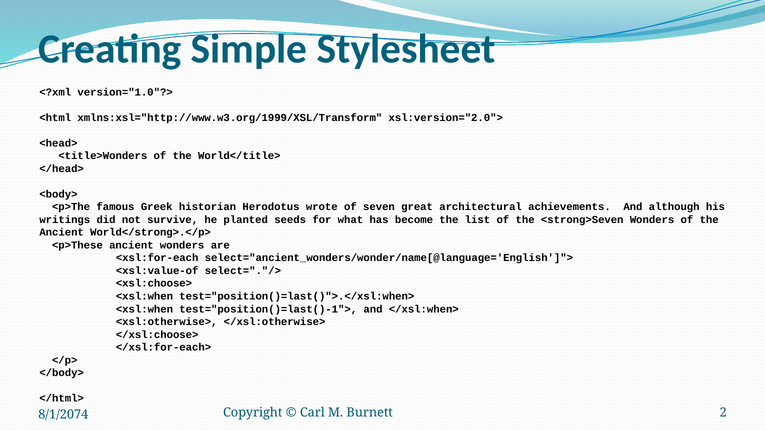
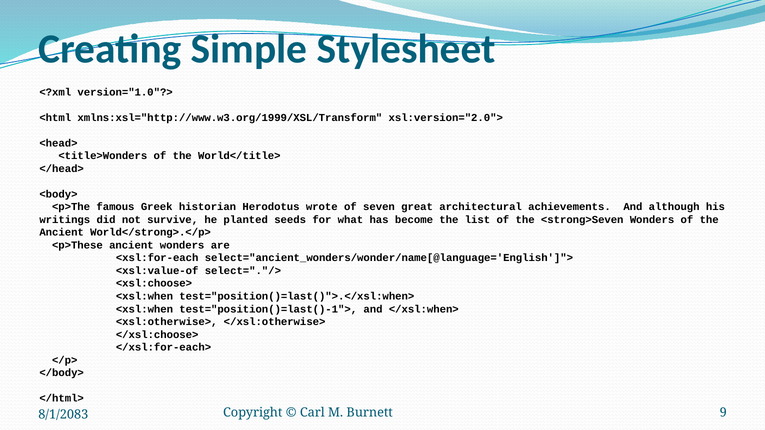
2: 2 -> 9
8/1/2074: 8/1/2074 -> 8/1/2083
